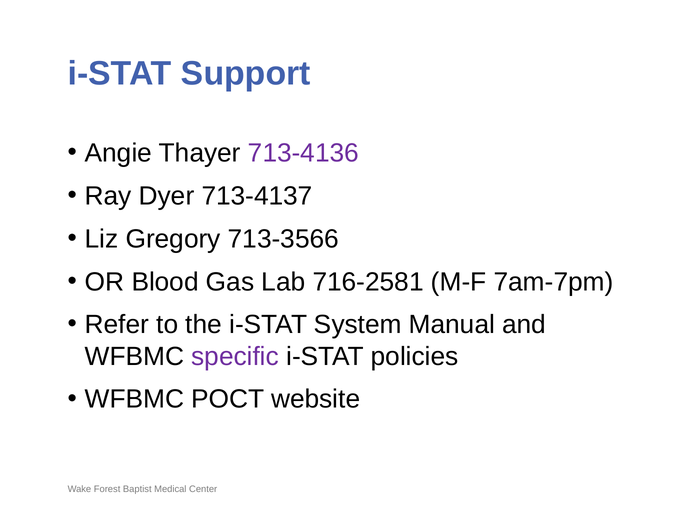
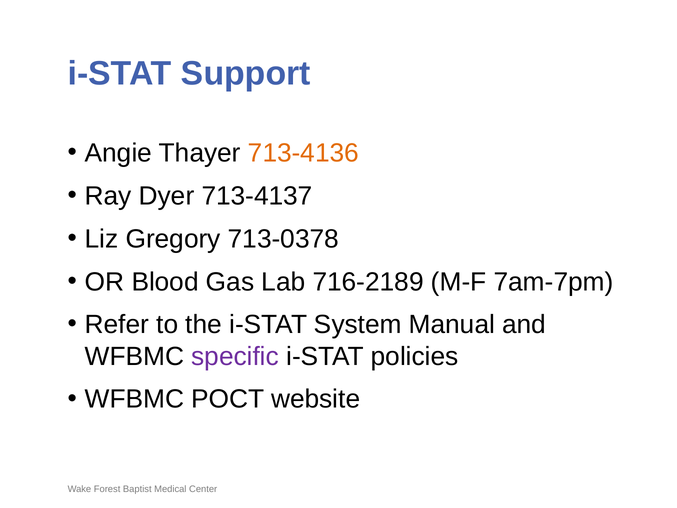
713-4136 colour: purple -> orange
713-3566: 713-3566 -> 713-0378
716-2581: 716-2581 -> 716-2189
